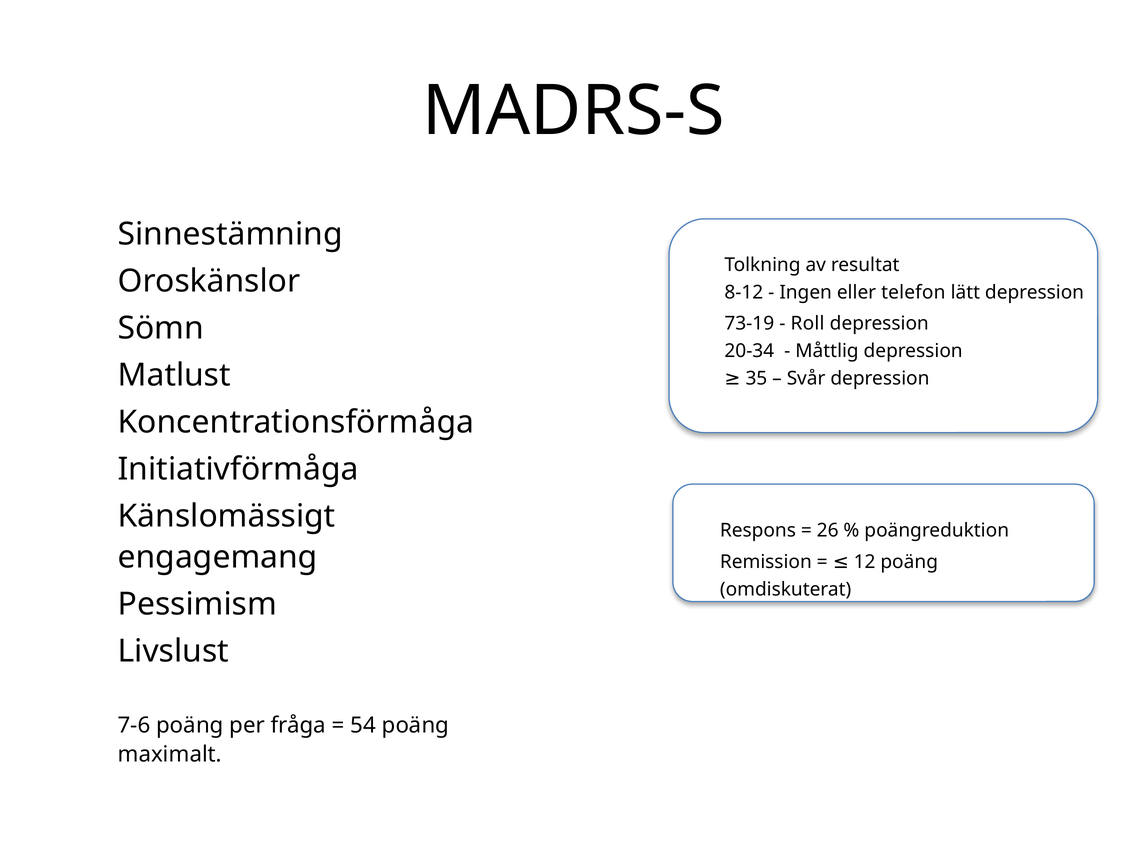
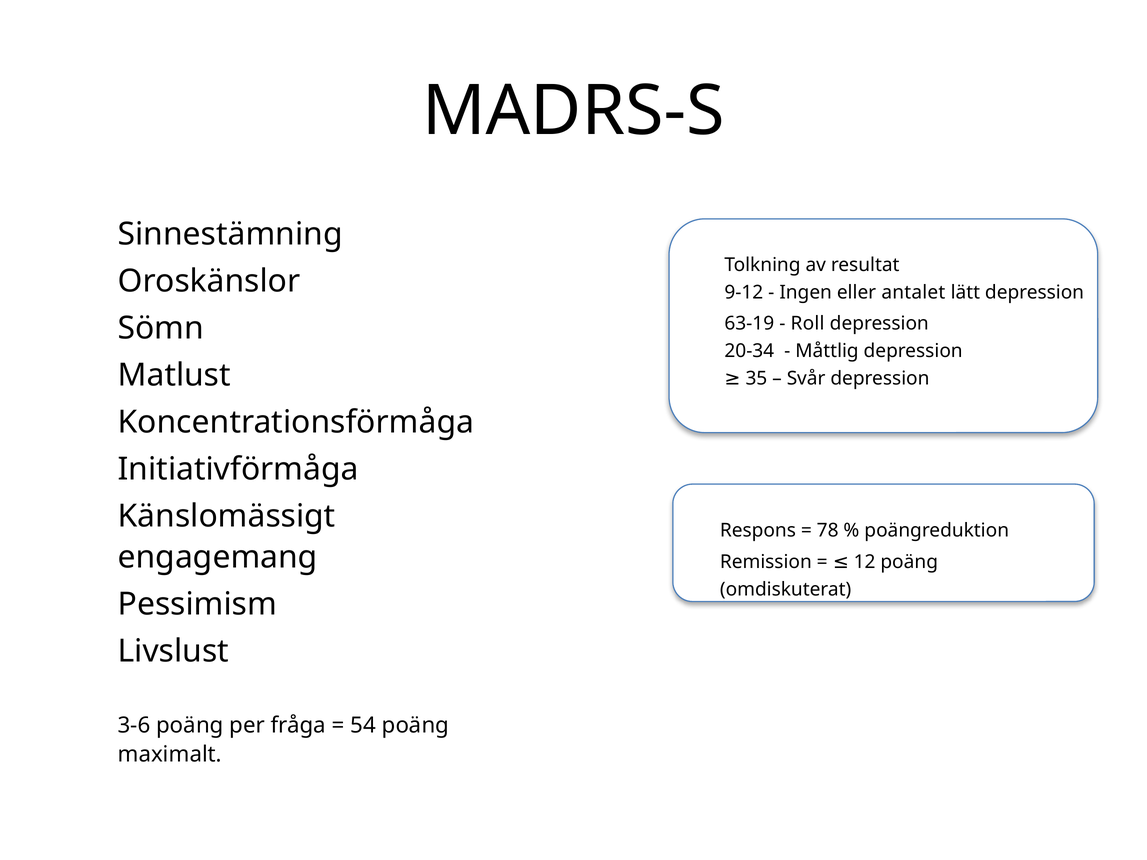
8-12: 8-12 -> 9-12
telefon: telefon -> antalet
73-19: 73-19 -> 63-19
26: 26 -> 78
7-6: 7-6 -> 3-6
